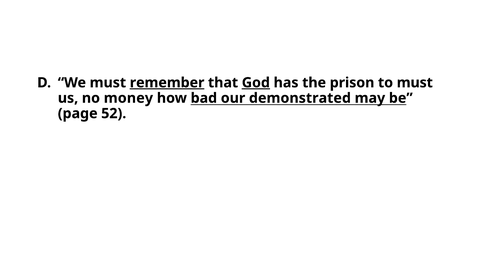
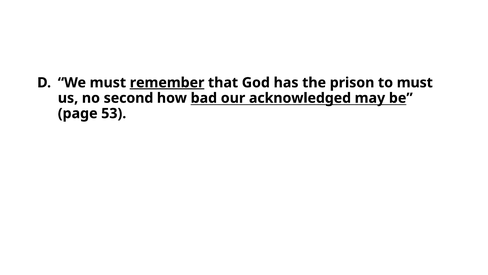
God underline: present -> none
money: money -> second
demonstrated: demonstrated -> acknowledged
52: 52 -> 53
